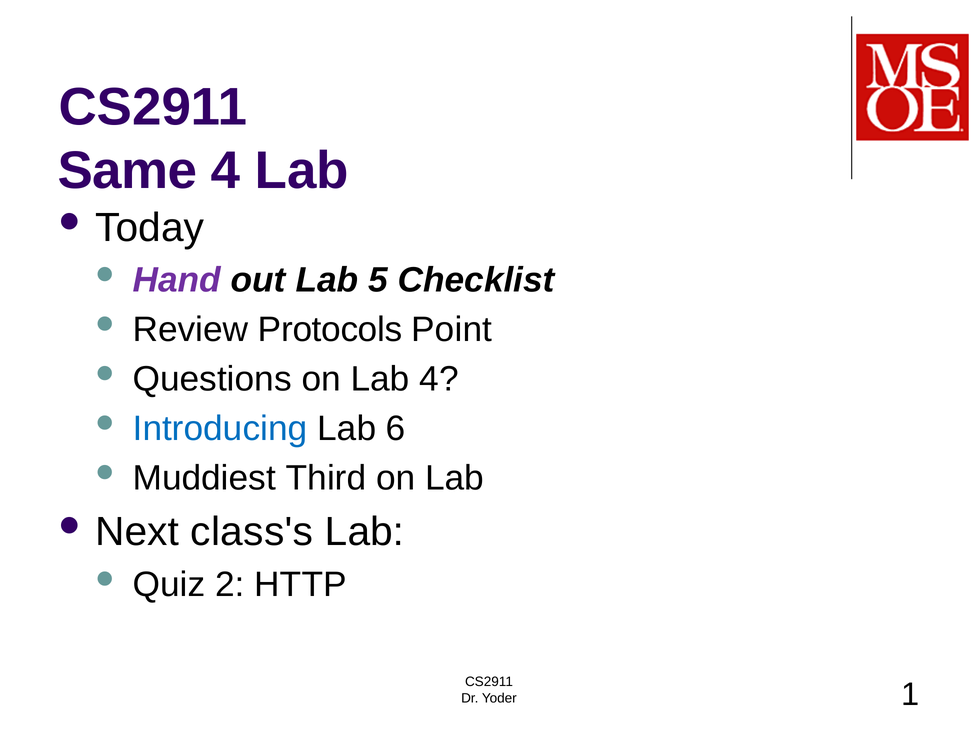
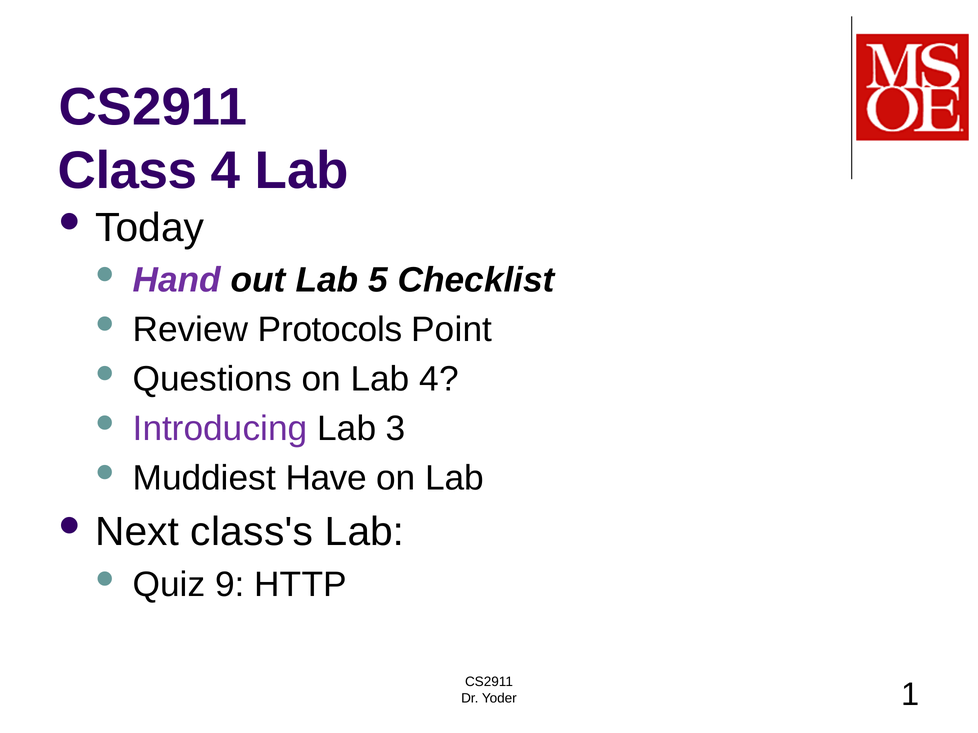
Same: Same -> Class
Introducing colour: blue -> purple
6: 6 -> 3
Third: Third -> Have
2: 2 -> 9
